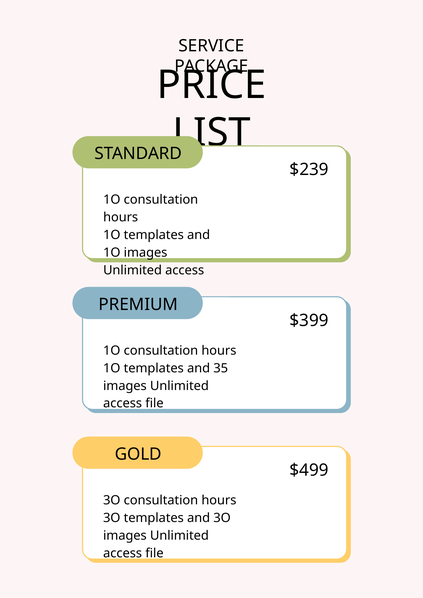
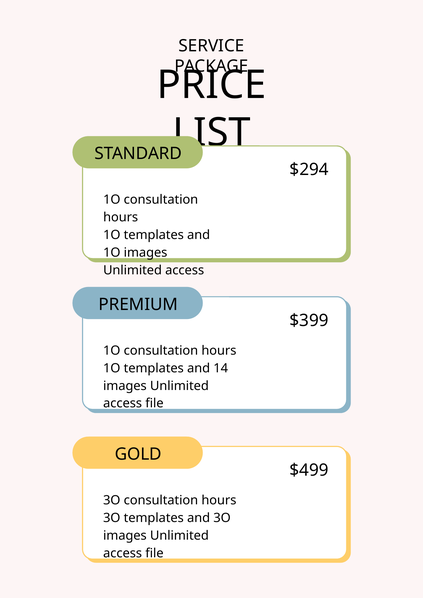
$239: $239 -> $294
35: 35 -> 14
